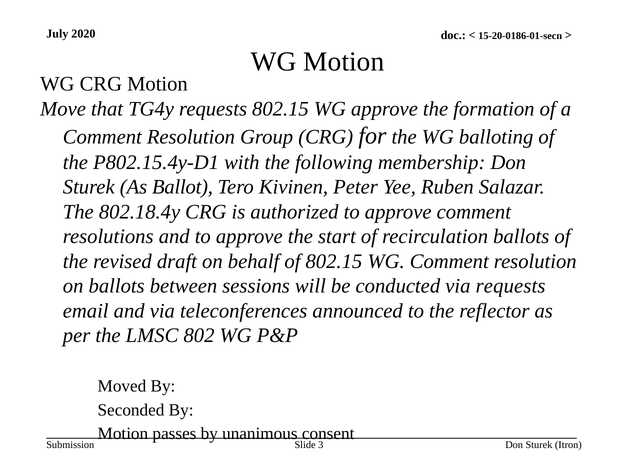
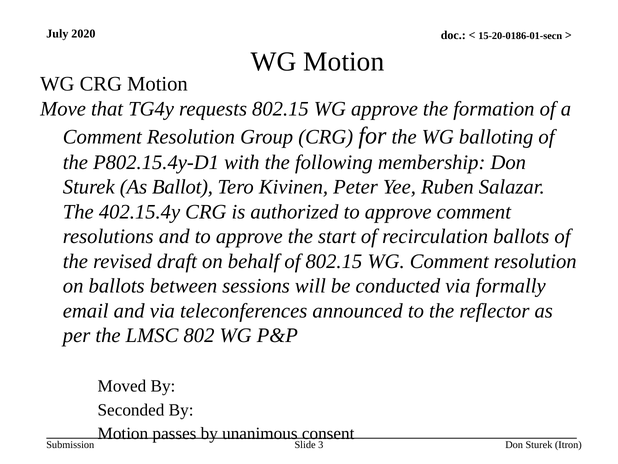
802.18.4y: 802.18.4y -> 402.15.4y
via requests: requests -> formally
